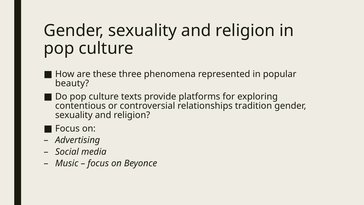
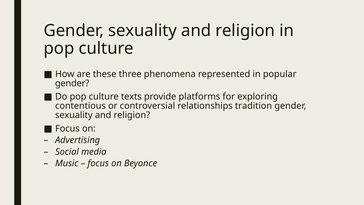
beauty at (72, 83): beauty -> gender
